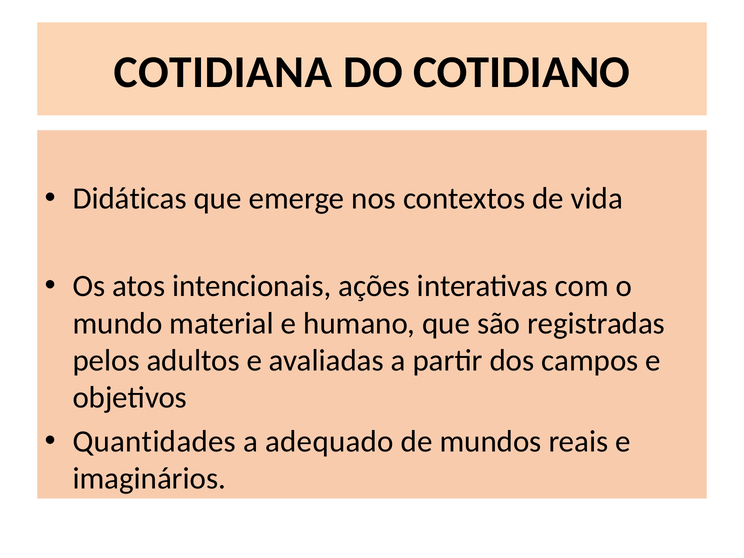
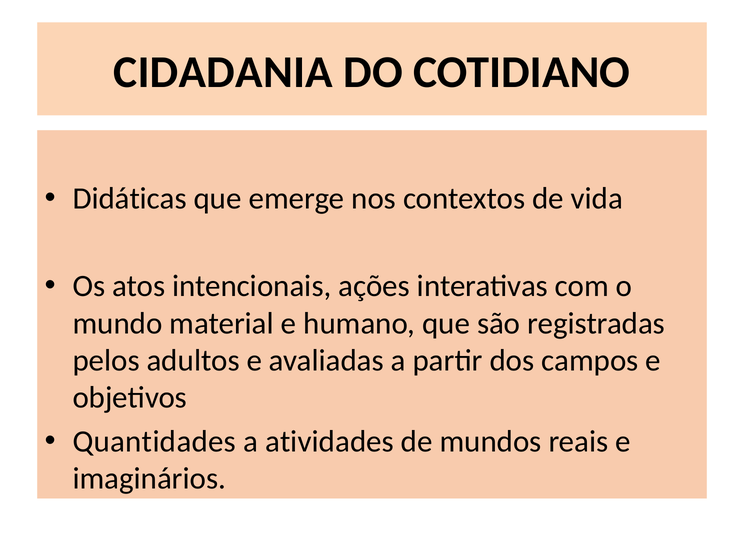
COTIDIANA: COTIDIANA -> CIDADANIA
adequado: adequado -> atividades
